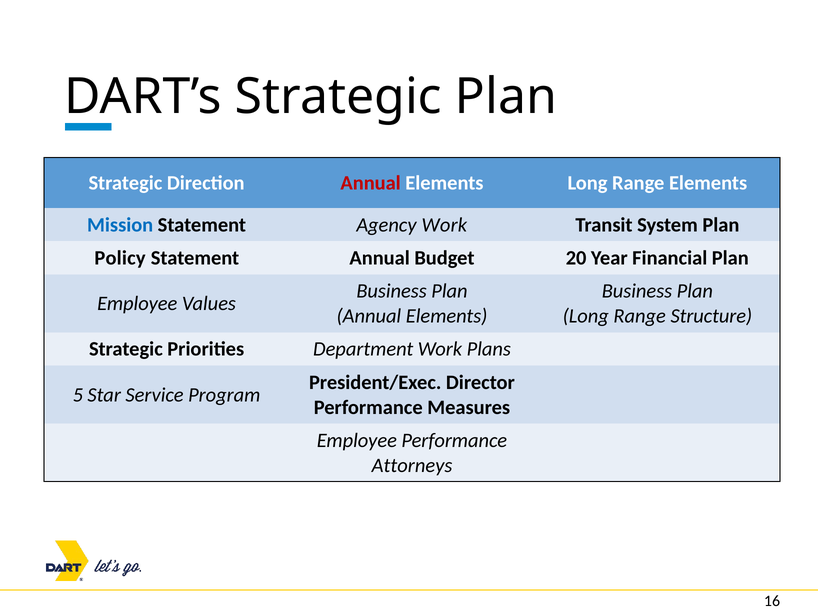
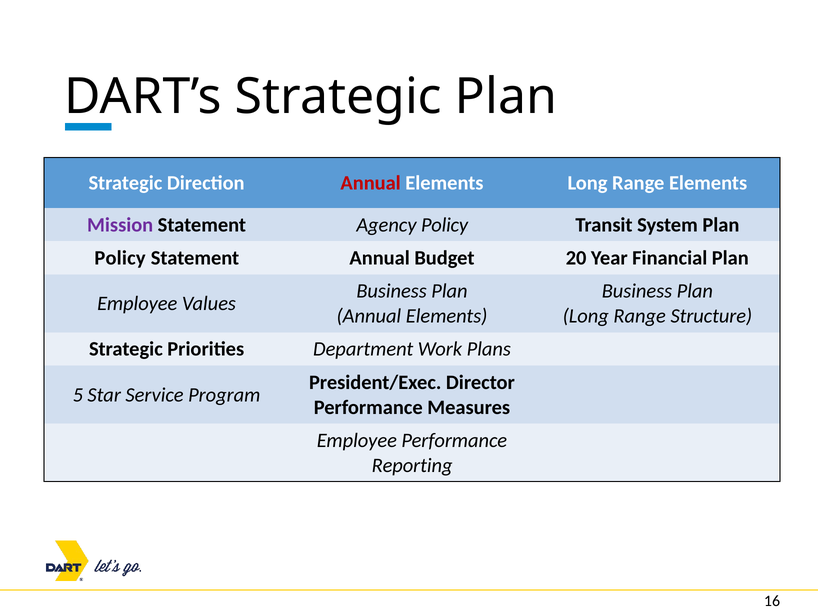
Mission colour: blue -> purple
Agency Work: Work -> Policy
Attorneys: Attorneys -> Reporting
